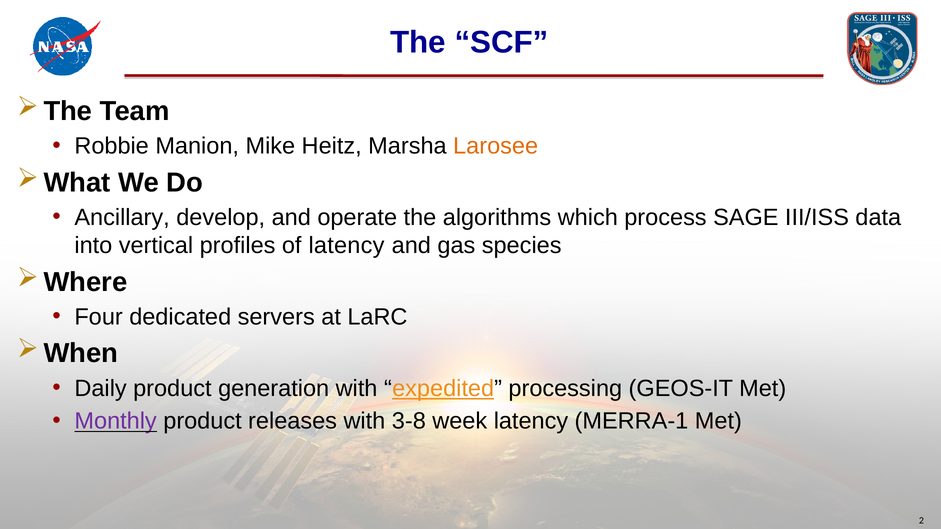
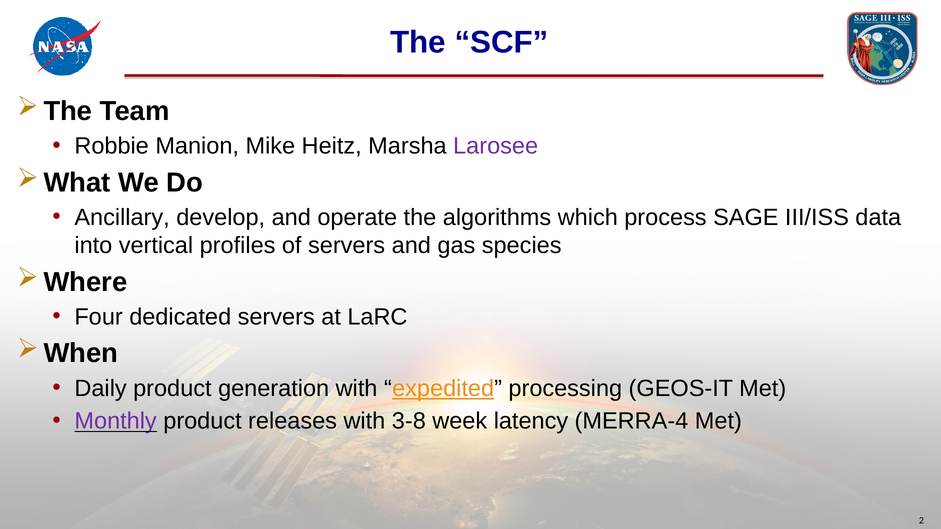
Larosee colour: orange -> purple
of latency: latency -> servers
MERRA-1: MERRA-1 -> MERRA-4
